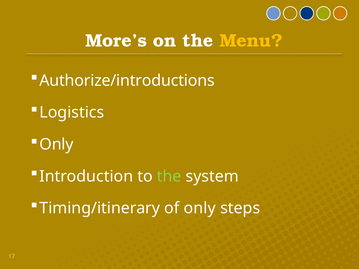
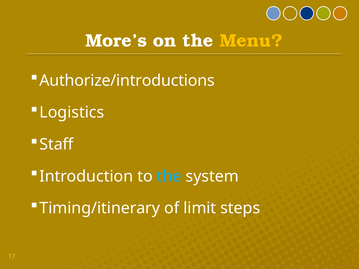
Only at (57, 144): Only -> Staff
the at (169, 176) colour: light green -> light blue
of only: only -> limit
